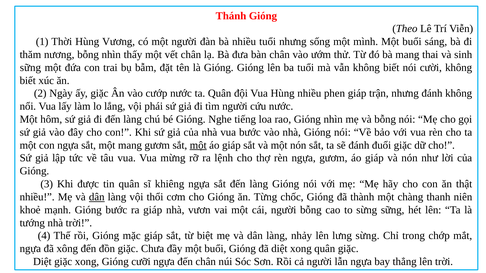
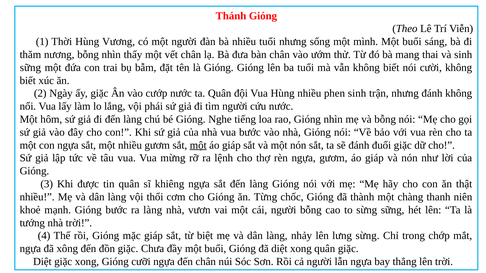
phen giáp: giáp -> sinh
một mang: mang -> nhiều
dân at (97, 197) underline: present -> none
ra giáp: giáp -> làng
